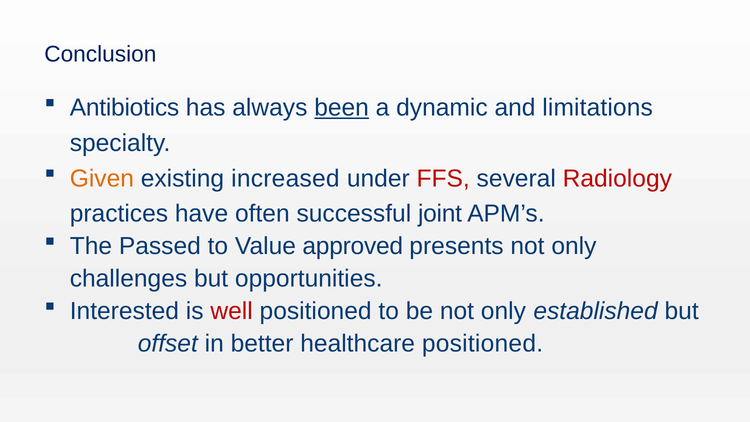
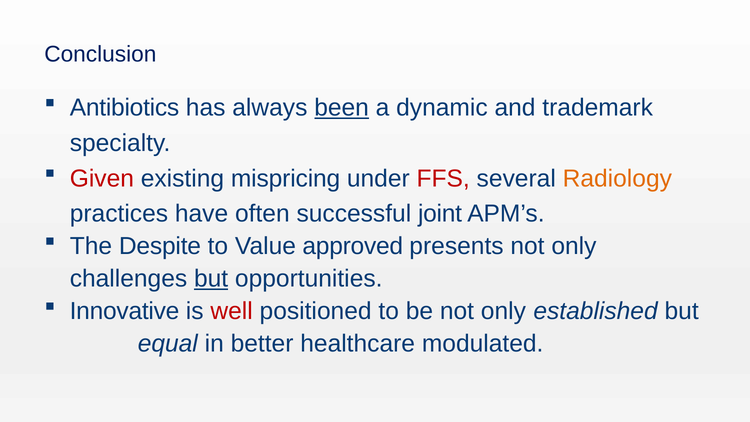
limitations: limitations -> trademark
Given colour: orange -> red
increased: increased -> mispricing
Radiology colour: red -> orange
Passed: Passed -> Despite
but at (211, 279) underline: none -> present
Interested: Interested -> Innovative
offset: offset -> equal
healthcare positioned: positioned -> modulated
